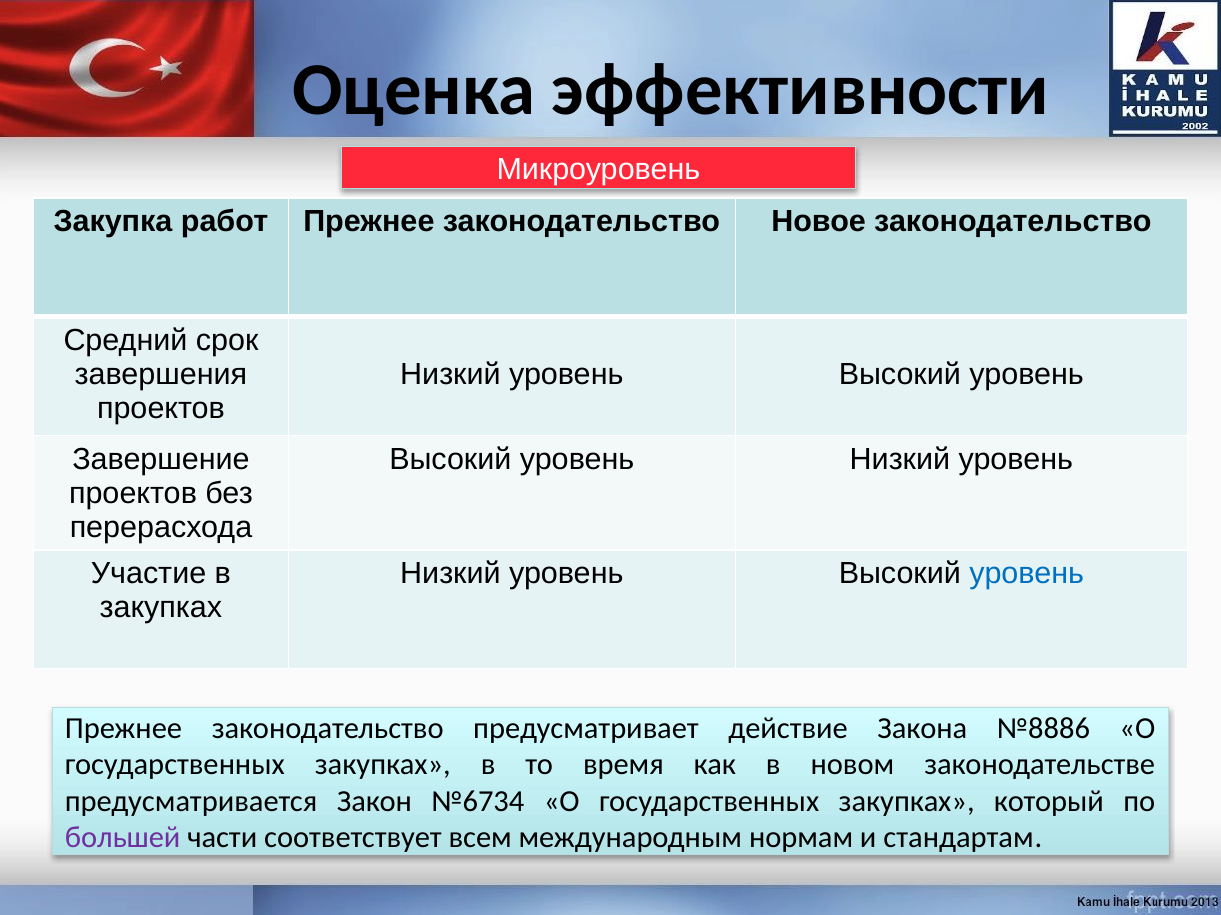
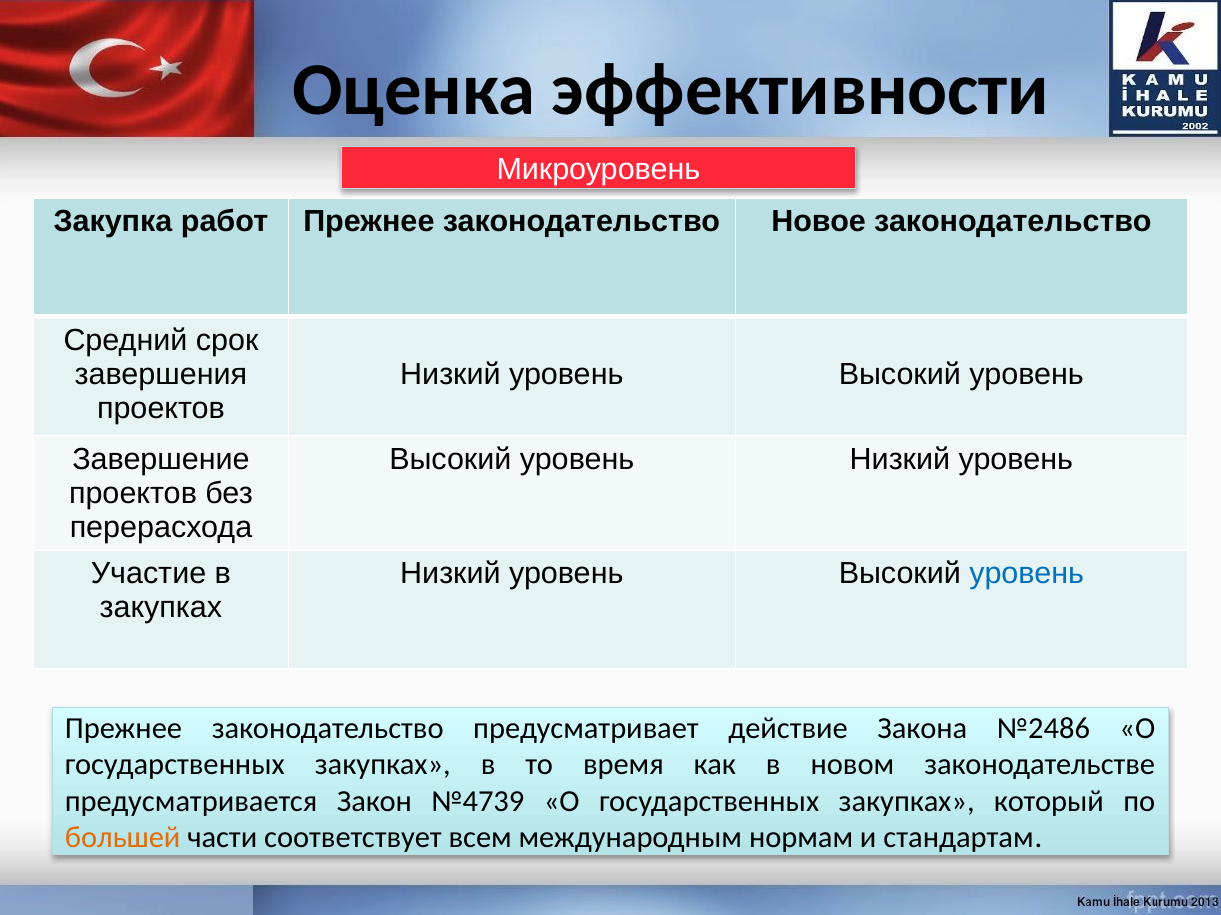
№8886: №8886 -> №2486
№6734: №6734 -> №4739
большей colour: purple -> orange
